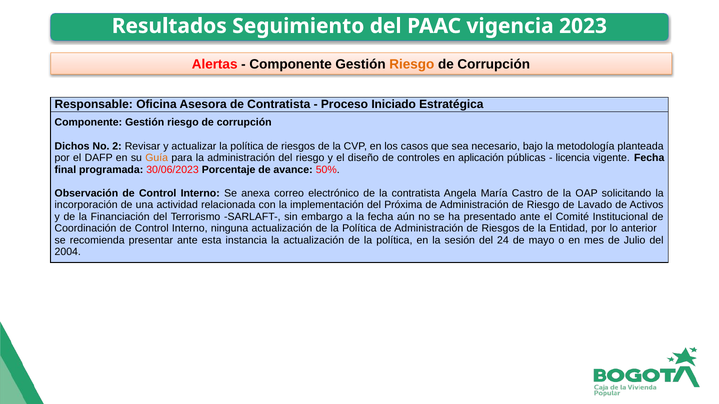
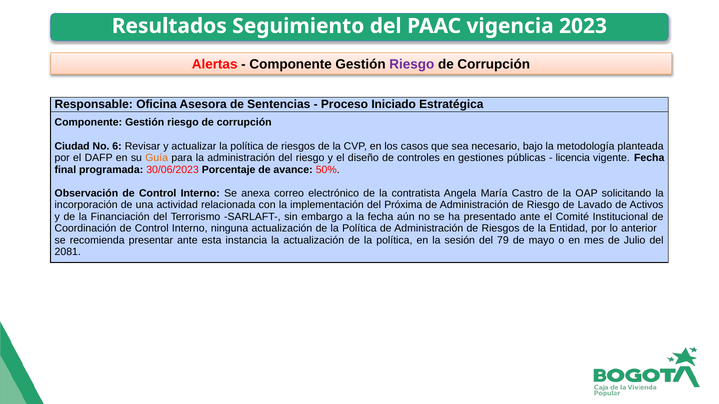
Riesgo at (412, 64) colour: orange -> purple
de Contratista: Contratista -> Sentencias
Dichos: Dichos -> Ciudad
2: 2 -> 6
aplicación: aplicación -> gestiones
24: 24 -> 79
2004: 2004 -> 2081
